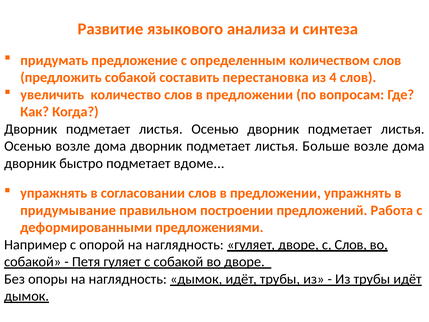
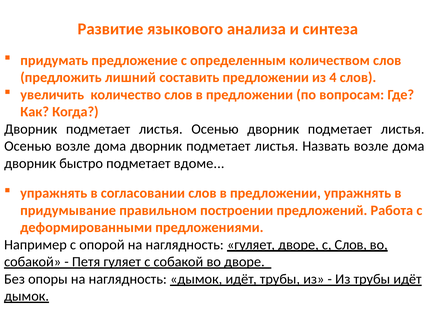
предложить собакой: собакой -> лишний
составить перестановка: перестановка -> предложении
Больше: Больше -> Назвать
